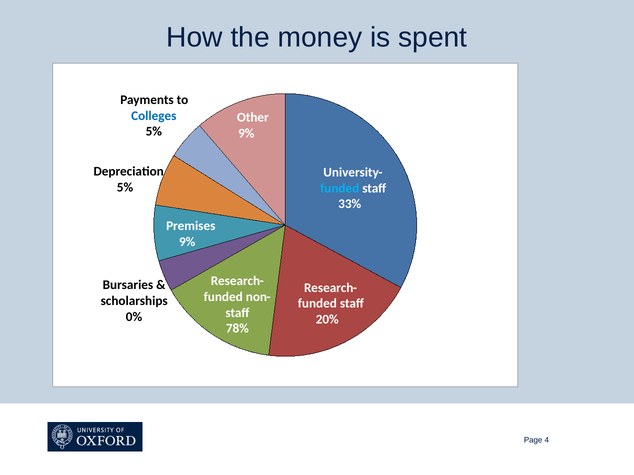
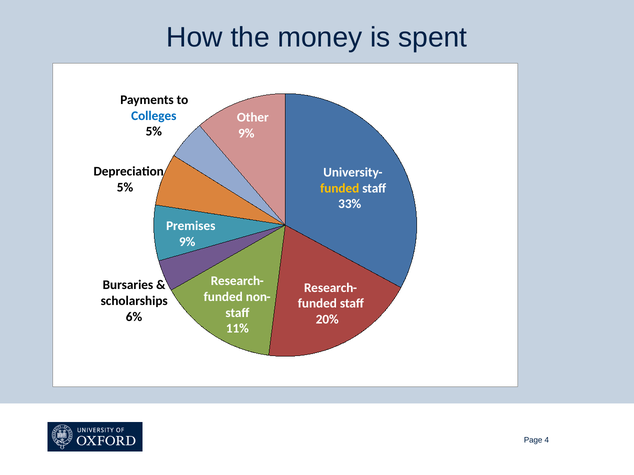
funded at (340, 188) colour: light blue -> yellow
0%: 0% -> 6%
78%: 78% -> 11%
